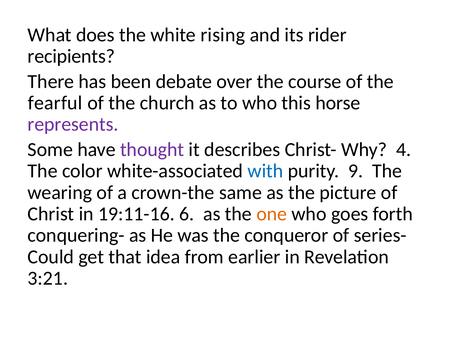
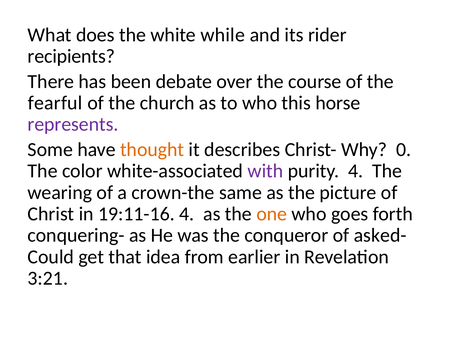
rising: rising -> while
thought colour: purple -> orange
4: 4 -> 0
with colour: blue -> purple
purity 9: 9 -> 4
19:11-16 6: 6 -> 4
series-: series- -> asked-
